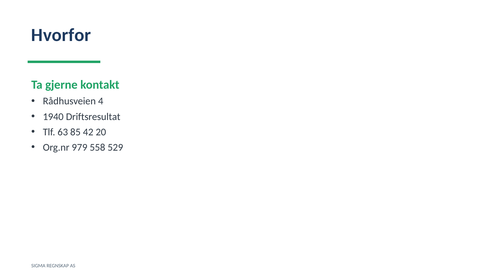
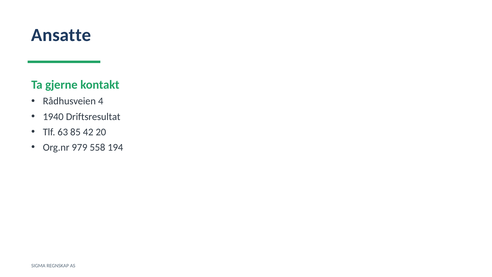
Hvorfor: Hvorfor -> Ansatte
529: 529 -> 194
